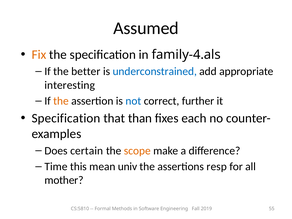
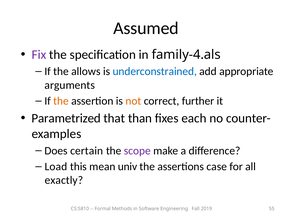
Fix colour: orange -> purple
better: better -> allows
interesting: interesting -> arguments
not colour: blue -> orange
Specification at (66, 118): Specification -> Parametrized
scope colour: orange -> purple
Time: Time -> Load
resp: resp -> case
mother: mother -> exactly
